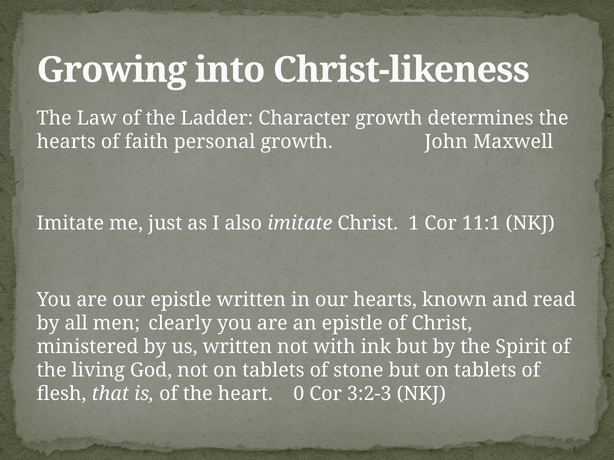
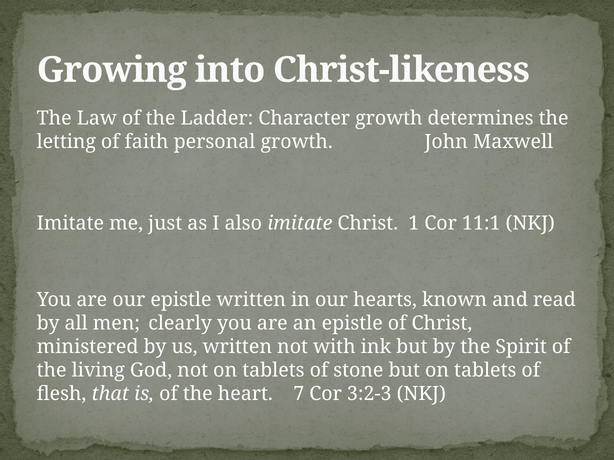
hearts at (66, 142): hearts -> letting
0: 0 -> 7
